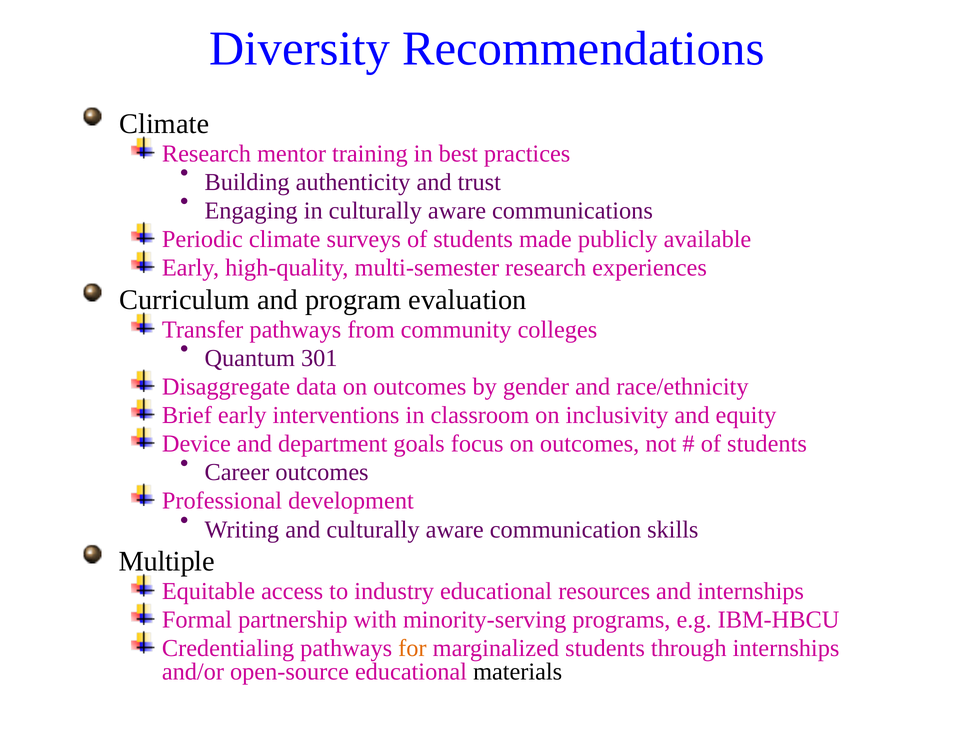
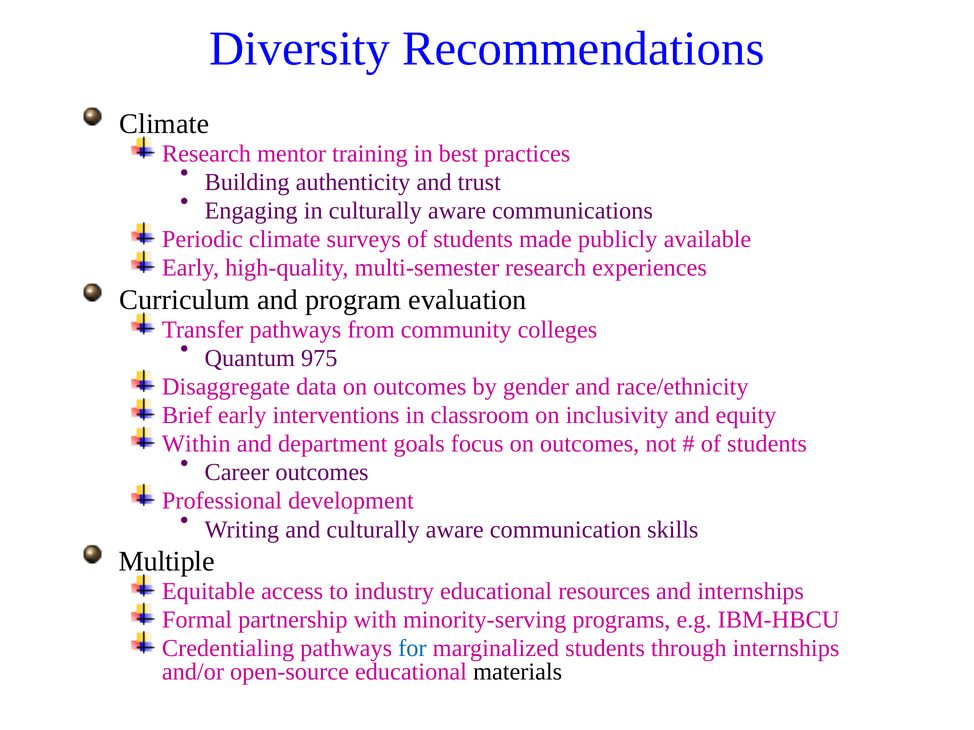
301: 301 -> 975
Device: Device -> Within
for colour: orange -> blue
